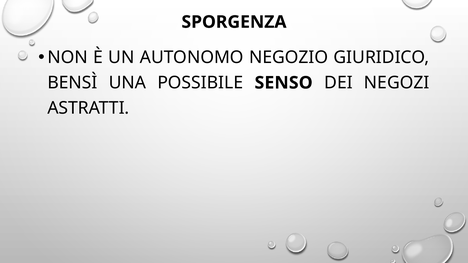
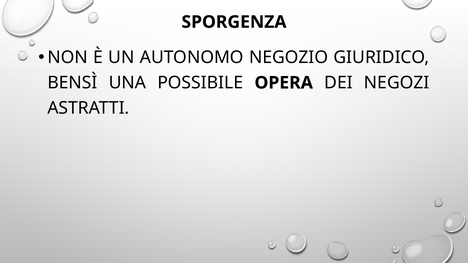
SENSO: SENSO -> OPERA
